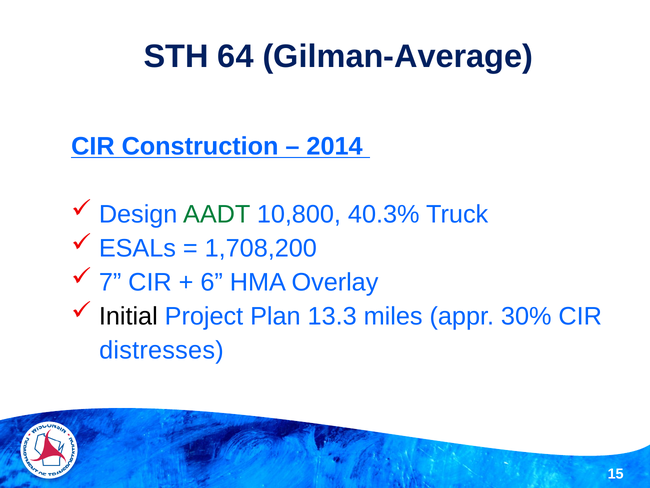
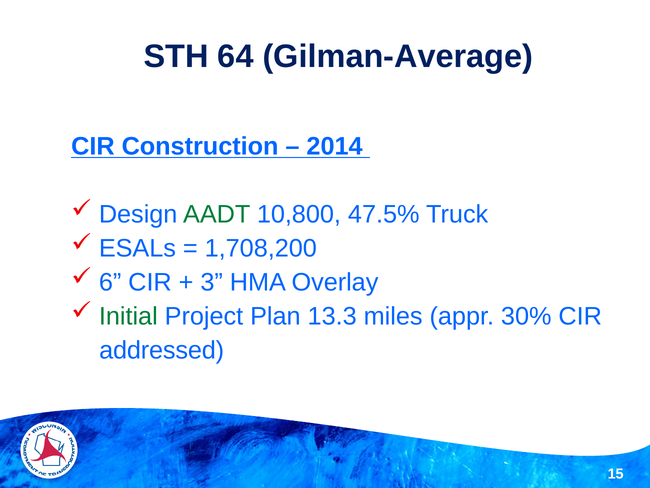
40.3%: 40.3% -> 47.5%
7: 7 -> 6
6: 6 -> 3
Initial colour: black -> green
distresses: distresses -> addressed
